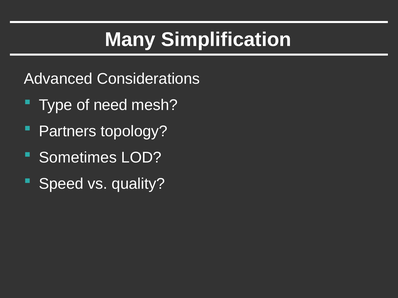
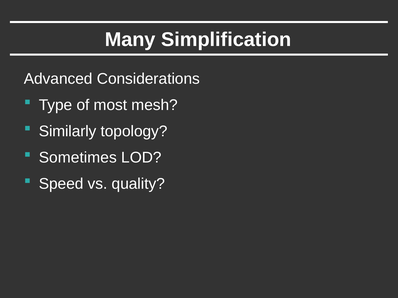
need: need -> most
Partners: Partners -> Similarly
